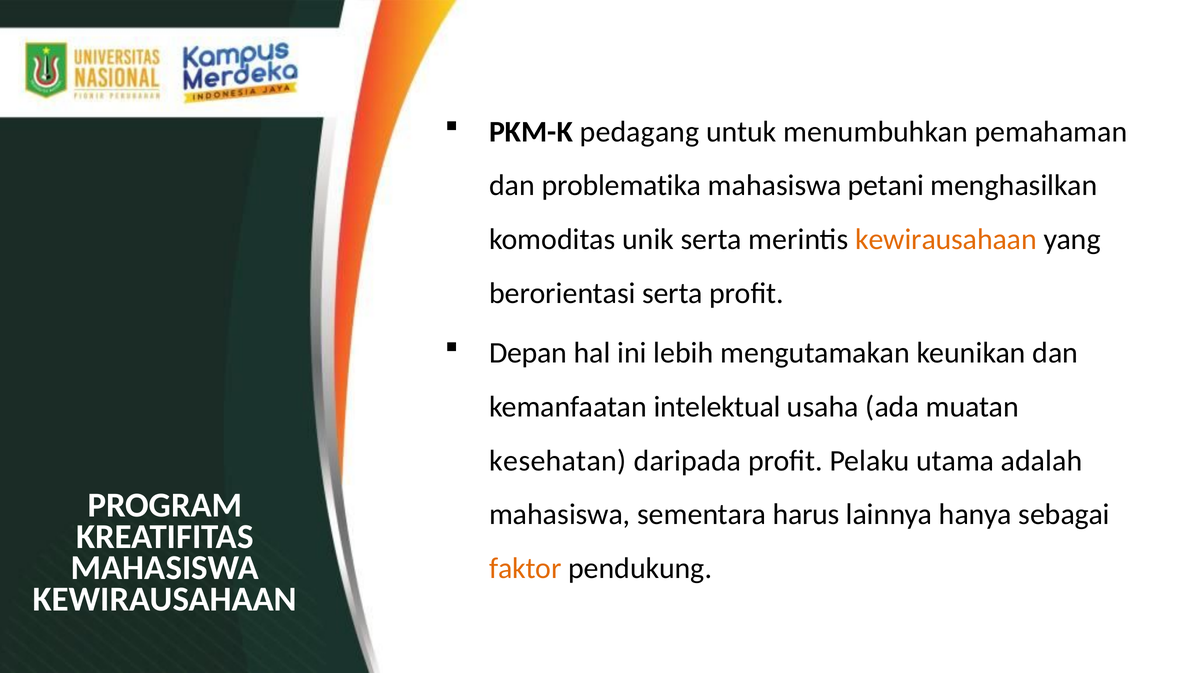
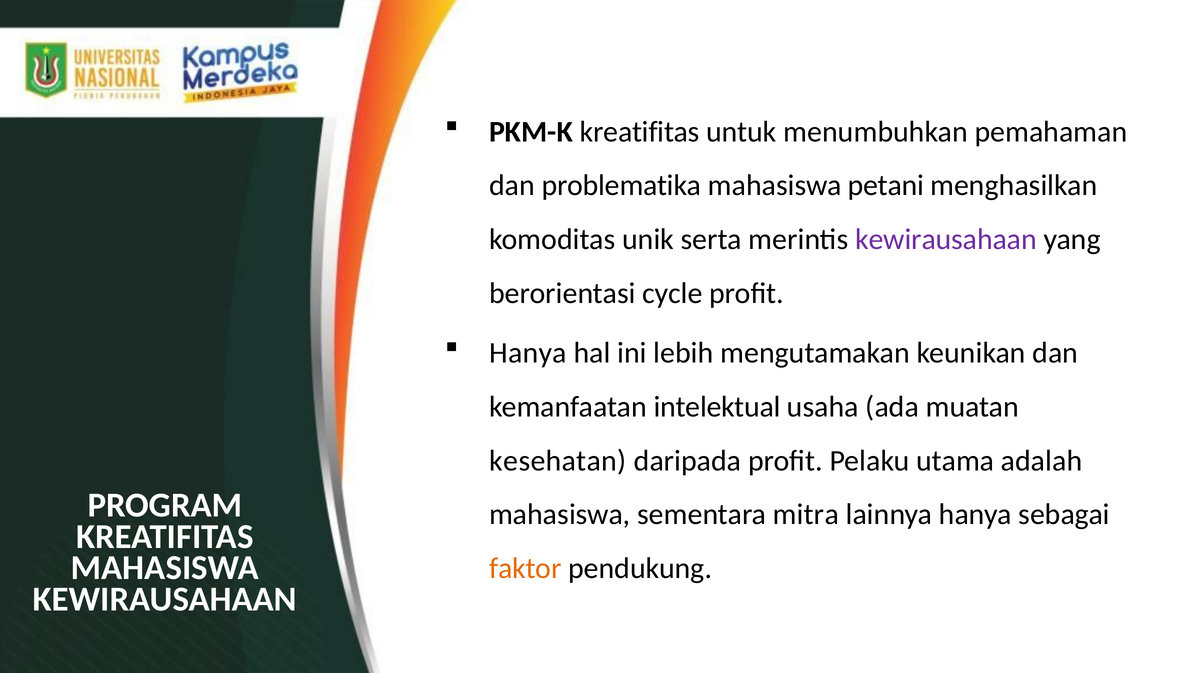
PKM-K pedagang: pedagang -> kreatifitas
kewirausahaan at (946, 239) colour: orange -> purple
berorientasi serta: serta -> cycle
Depan at (528, 353): Depan -> Hanya
harus: harus -> mitra
